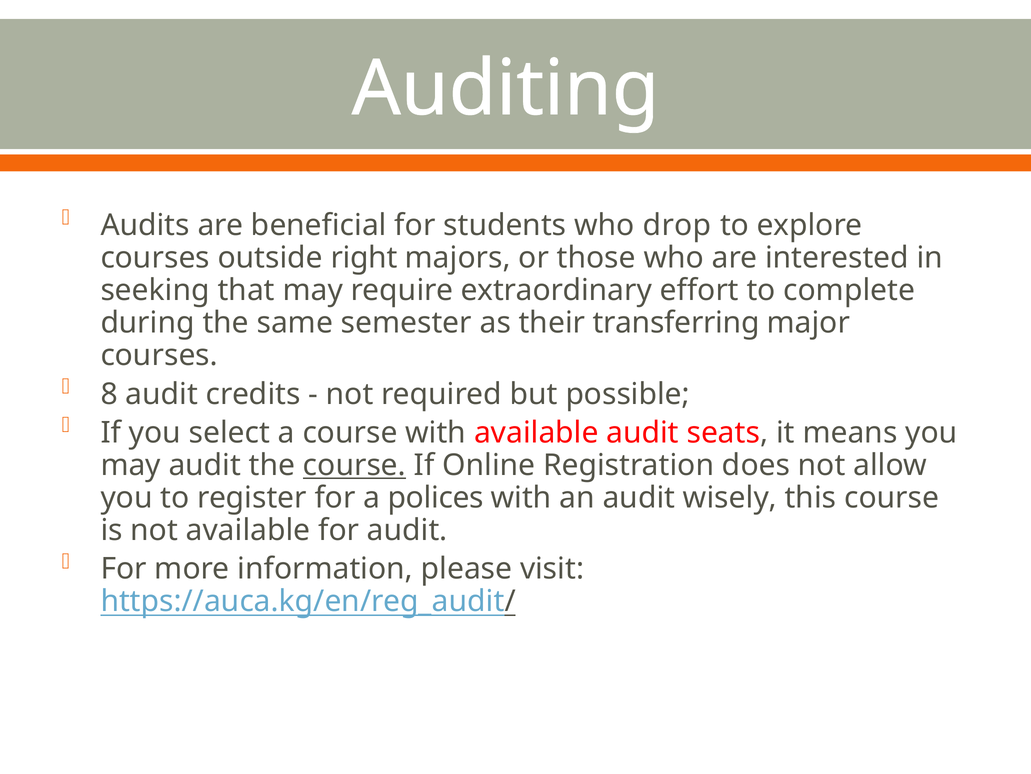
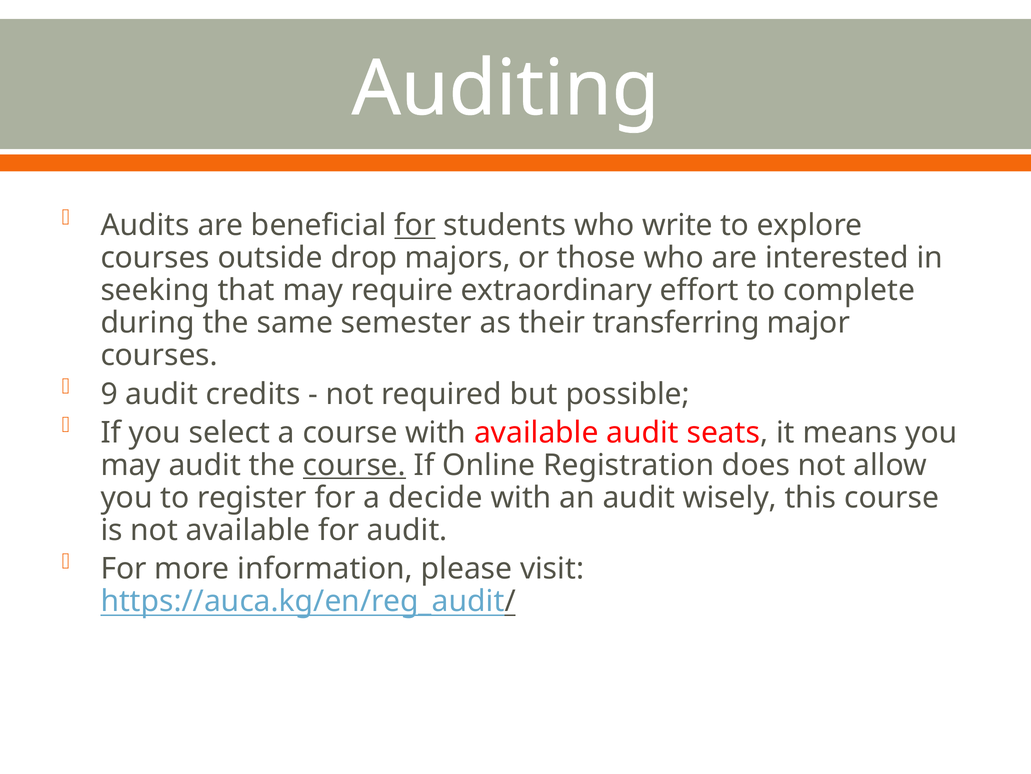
for at (415, 225) underline: none -> present
drop: drop -> write
right: right -> drop
8: 8 -> 9
polices: polices -> decide
